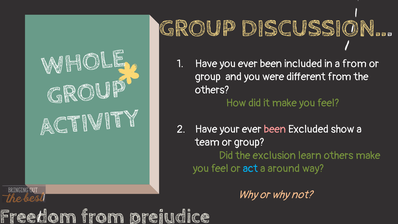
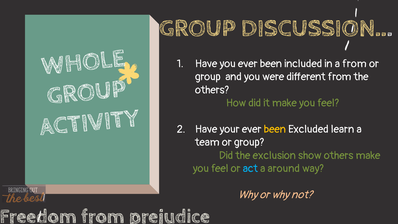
been at (275, 129) colour: pink -> yellow
show: show -> learn
learn: learn -> show
